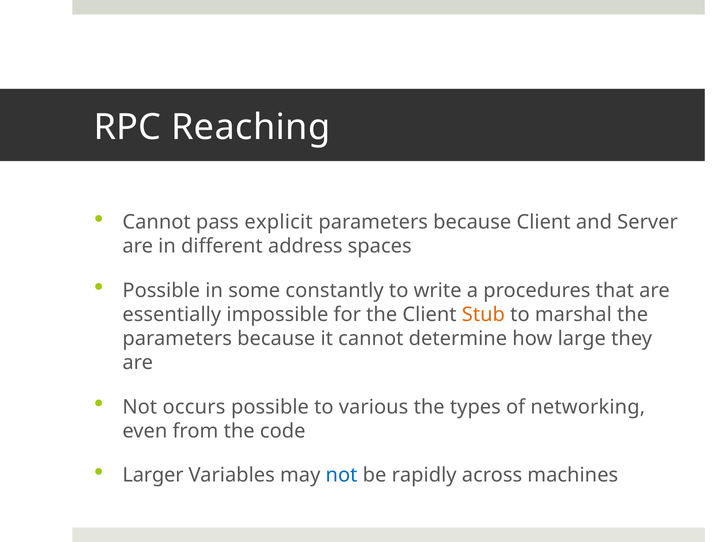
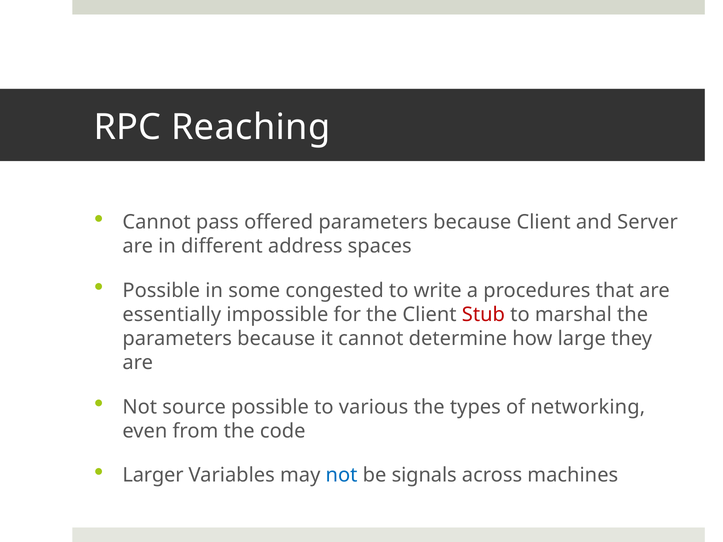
explicit: explicit -> offered
constantly: constantly -> congested
Stub colour: orange -> red
occurs: occurs -> source
rapidly: rapidly -> signals
